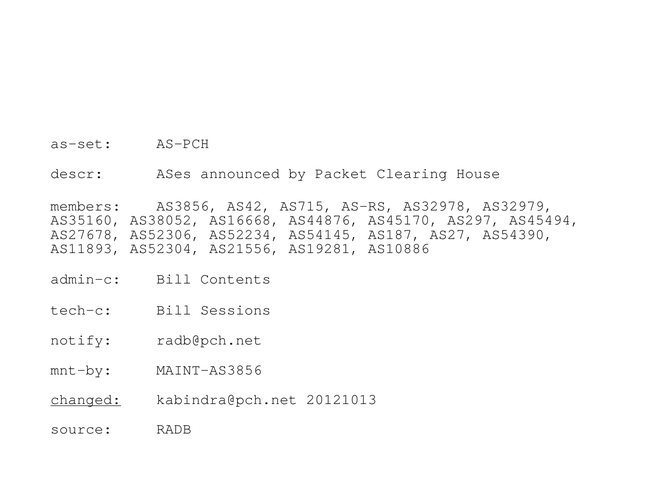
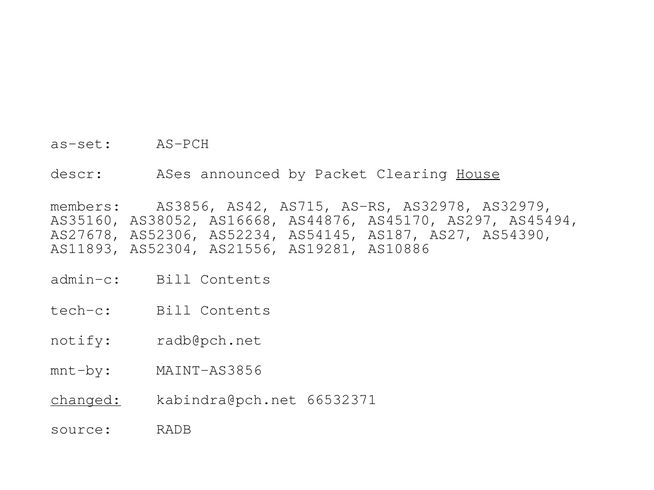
House underline: none -> present
tech-c Bill Sessions: Sessions -> Contents
20121013: 20121013 -> 66532371
